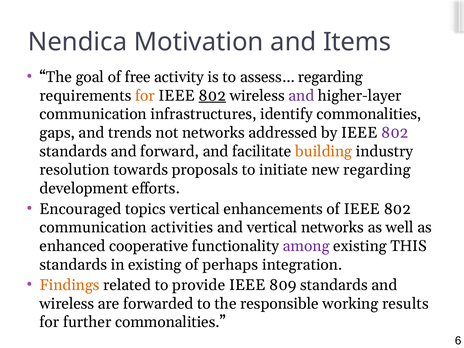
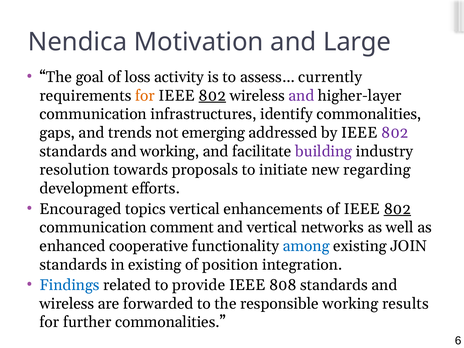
Items: Items -> Large
free: free -> loss
assess… regarding: regarding -> currently
not networks: networks -> emerging
and forward: forward -> working
building colour: orange -> purple
802 at (397, 209) underline: none -> present
activities: activities -> comment
among colour: purple -> blue
THIS: THIS -> JOIN
perhaps: perhaps -> position
Findings colour: orange -> blue
809: 809 -> 808
